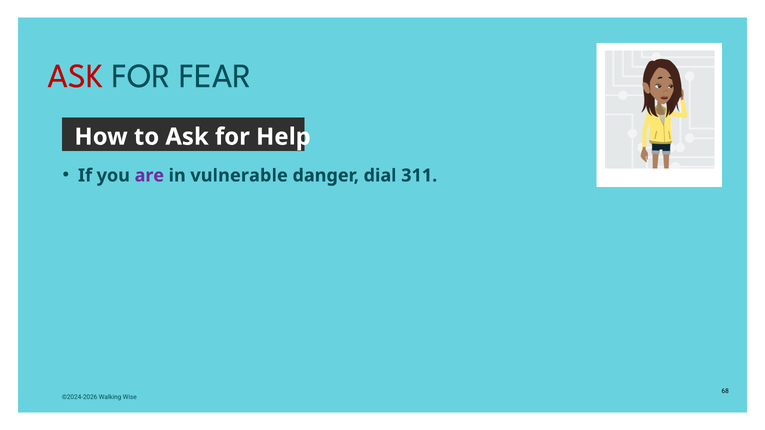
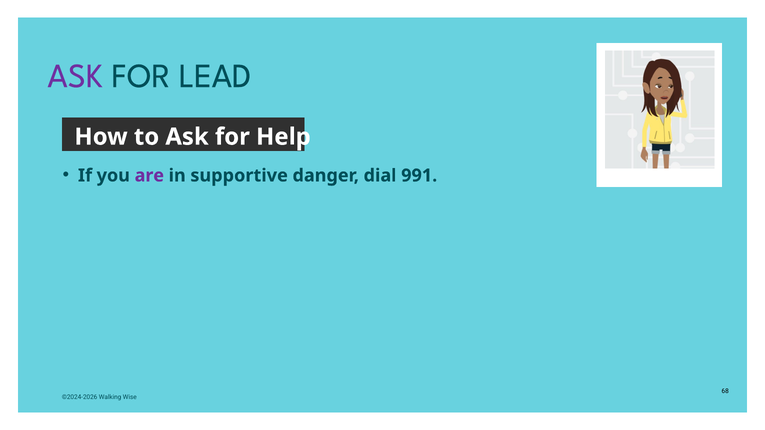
ASK at (75, 76) colour: red -> purple
FEAR: FEAR -> LEAD
vulnerable: vulnerable -> supportive
311: 311 -> 991
